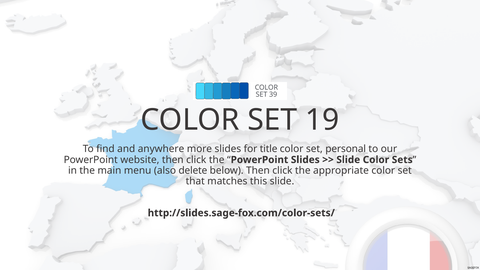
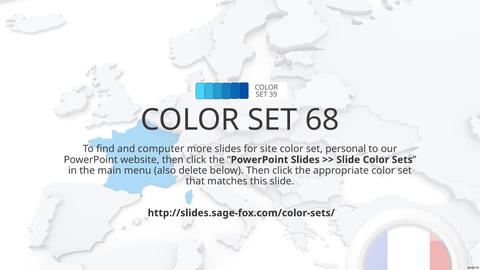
19: 19 -> 68
anywhere: anywhere -> computer
title: title -> site
